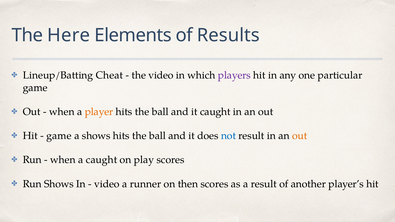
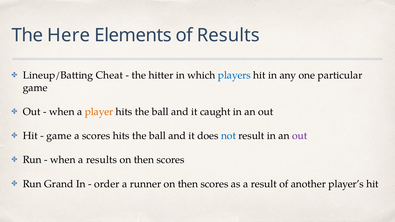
the video: video -> hitter
players colour: purple -> blue
a shows: shows -> scores
out at (300, 136) colour: orange -> purple
a caught: caught -> results
play at (144, 160): play -> then
Run Shows: Shows -> Grand
video at (107, 184): video -> order
